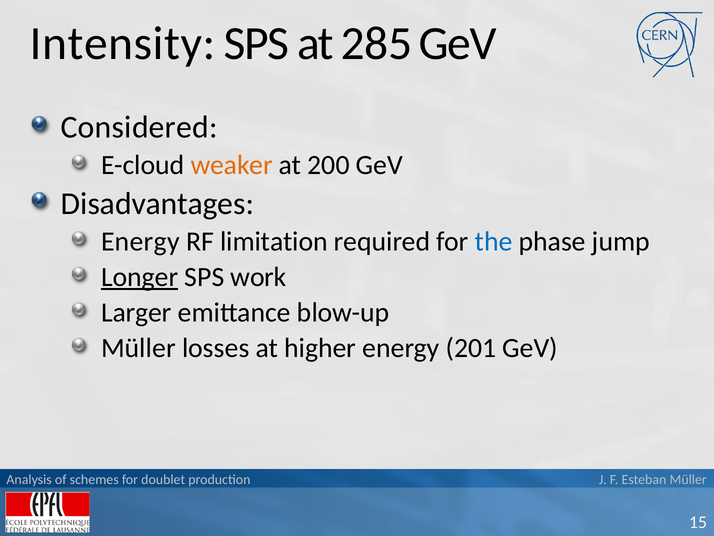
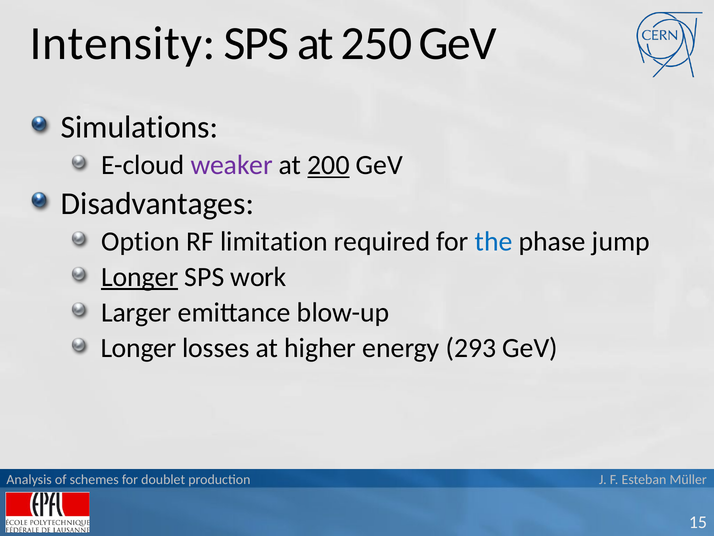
285: 285 -> 250
Considered: Considered -> Simulations
weaker colour: orange -> purple
200 underline: none -> present
Energy at (140, 241): Energy -> Option
Müller at (138, 348): Müller -> Longer
201: 201 -> 293
